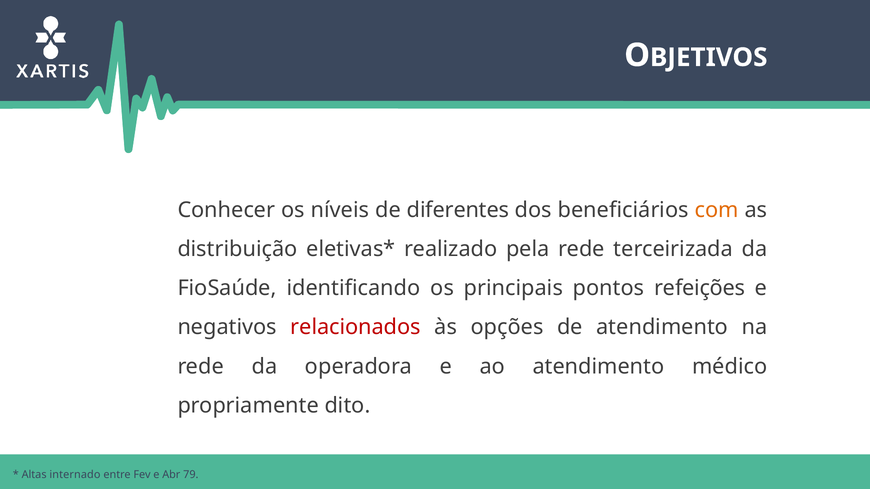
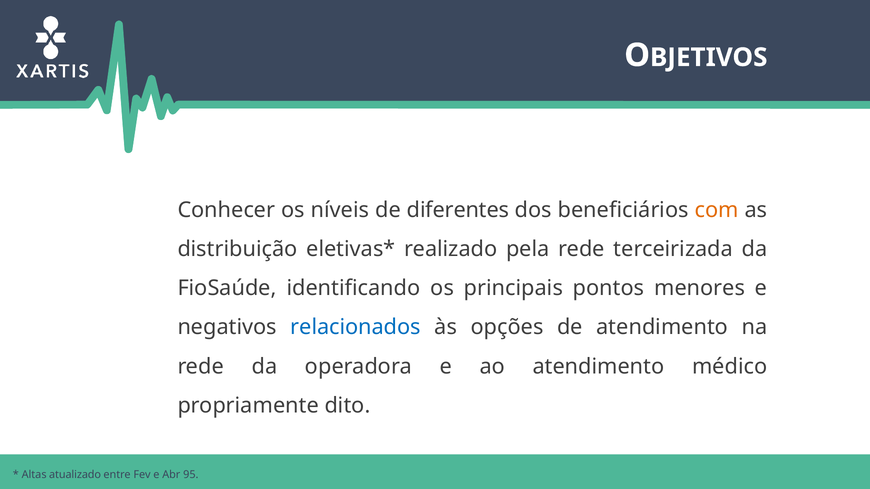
refeições: refeições -> menores
relacionados colour: red -> blue
internado: internado -> atualizado
79: 79 -> 95
